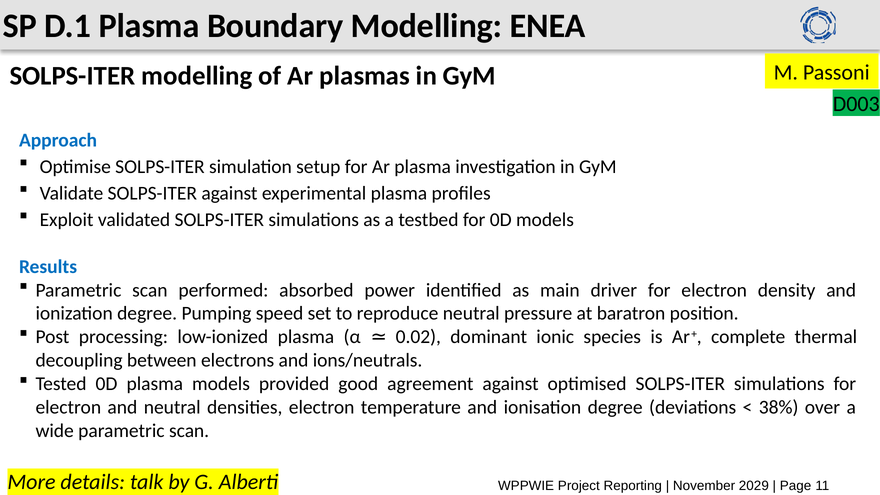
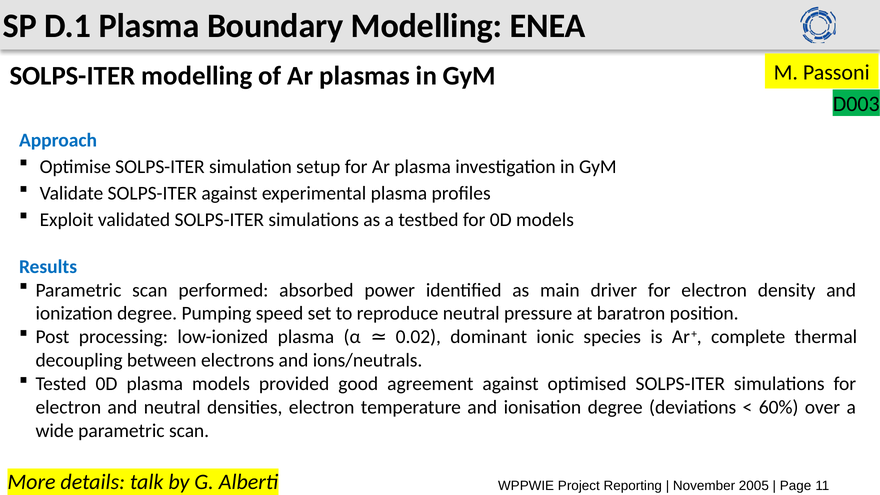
38%: 38% -> 60%
2029: 2029 -> 2005
